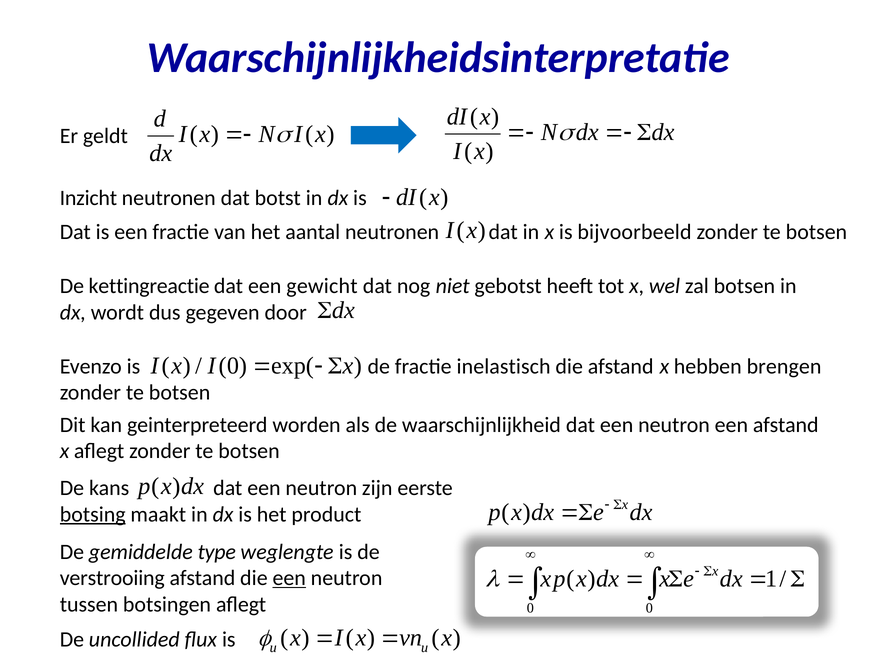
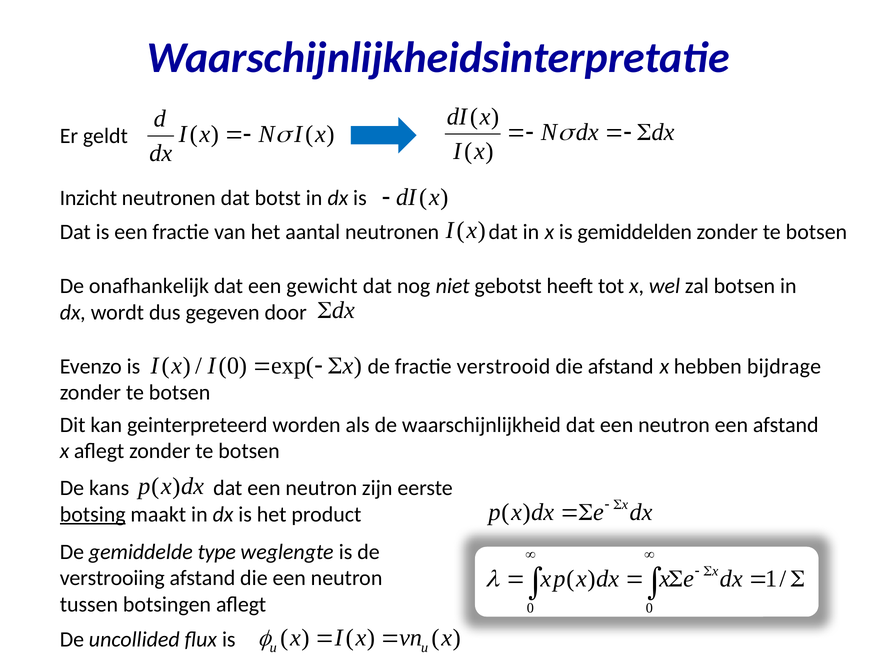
bijvoorbeeld: bijvoorbeeld -> gemiddelden
kettingreactie: kettingreactie -> onafhankelijk
inelastisch: inelastisch -> verstrooid
brengen: brengen -> bijdrage
een at (289, 578) underline: present -> none
